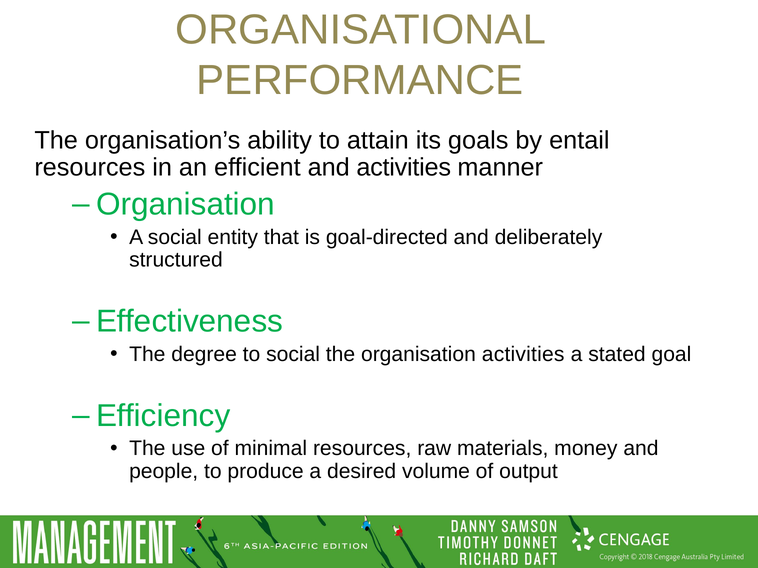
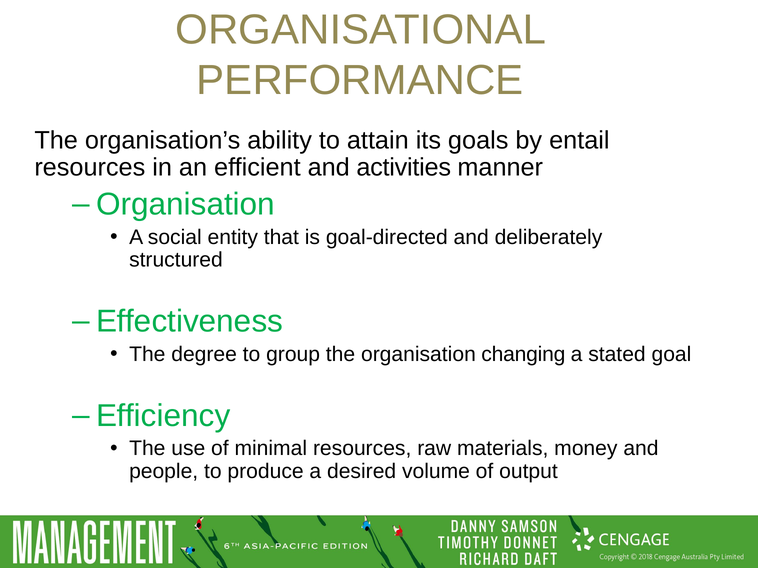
to social: social -> group
organisation activities: activities -> changing
